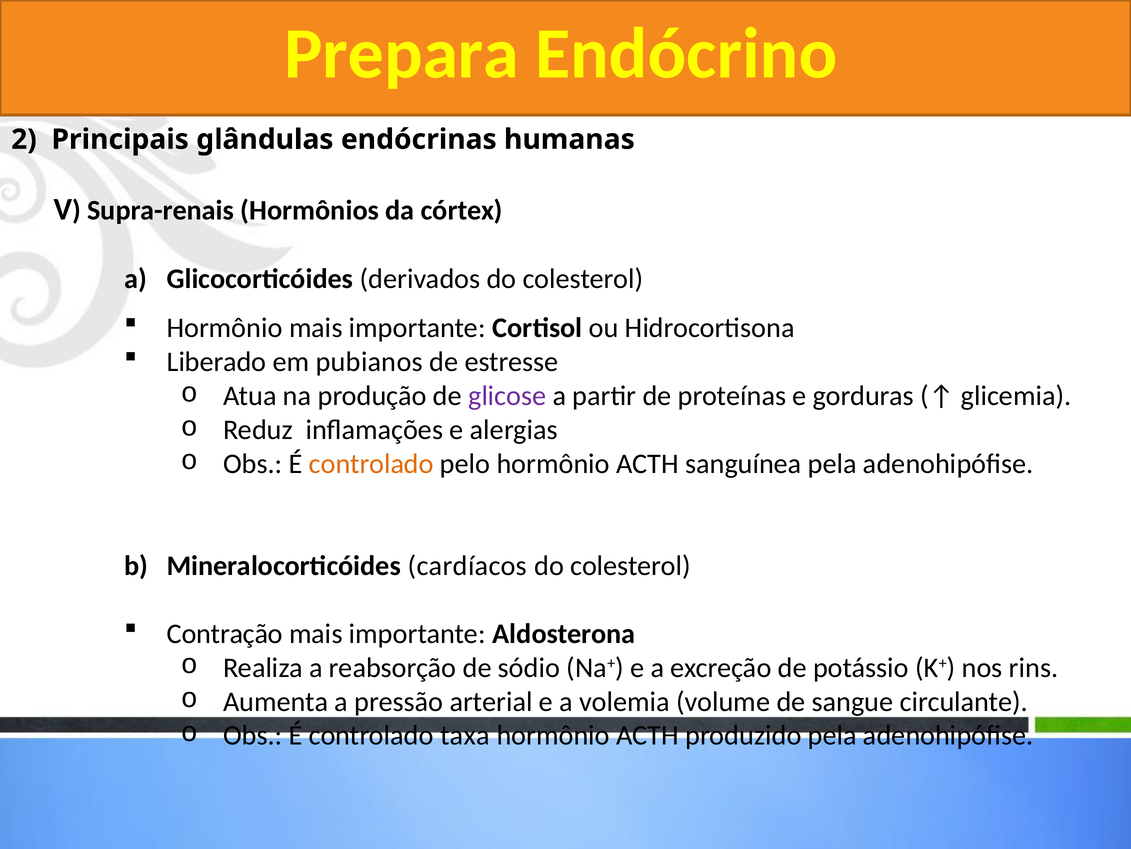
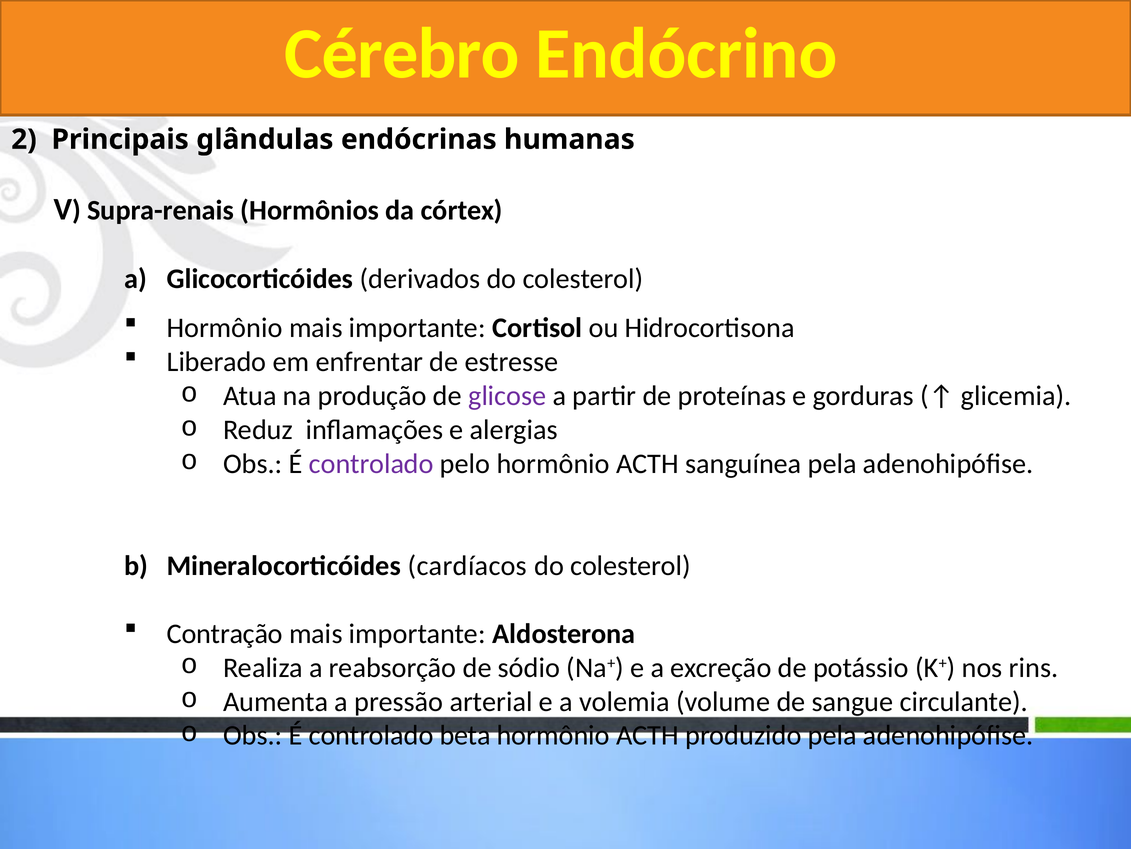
Prepara: Prepara -> Cérebro
pubianos: pubianos -> enfrentar
controlado at (371, 464) colour: orange -> purple
taxa: taxa -> beta
